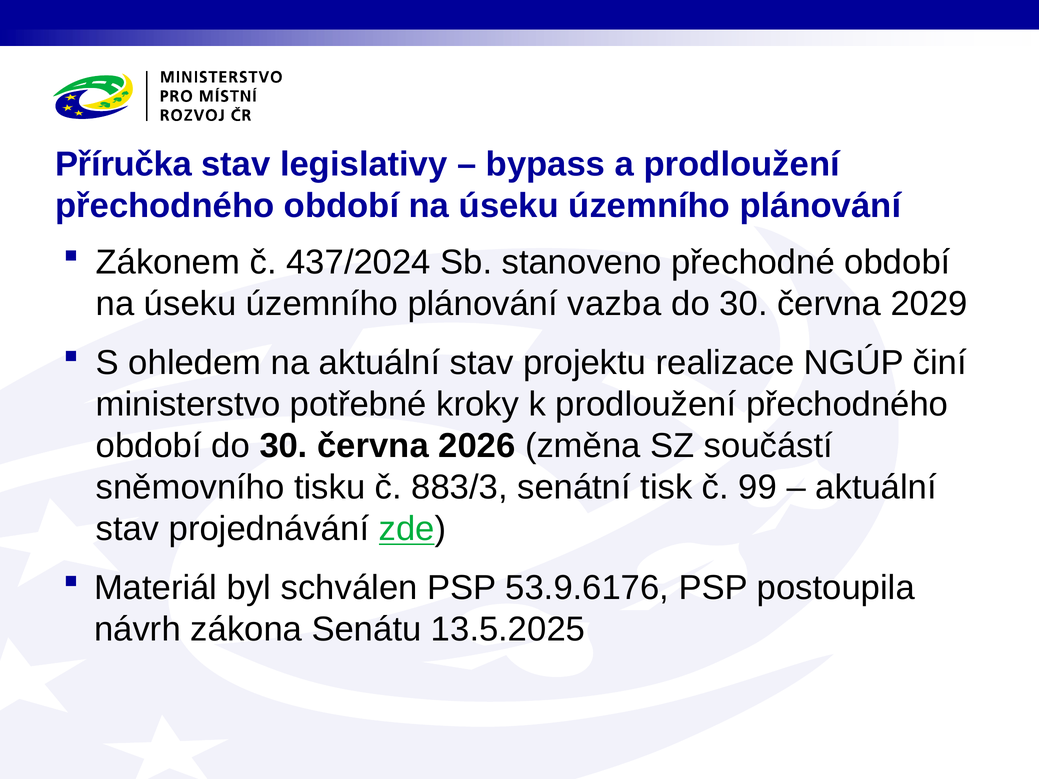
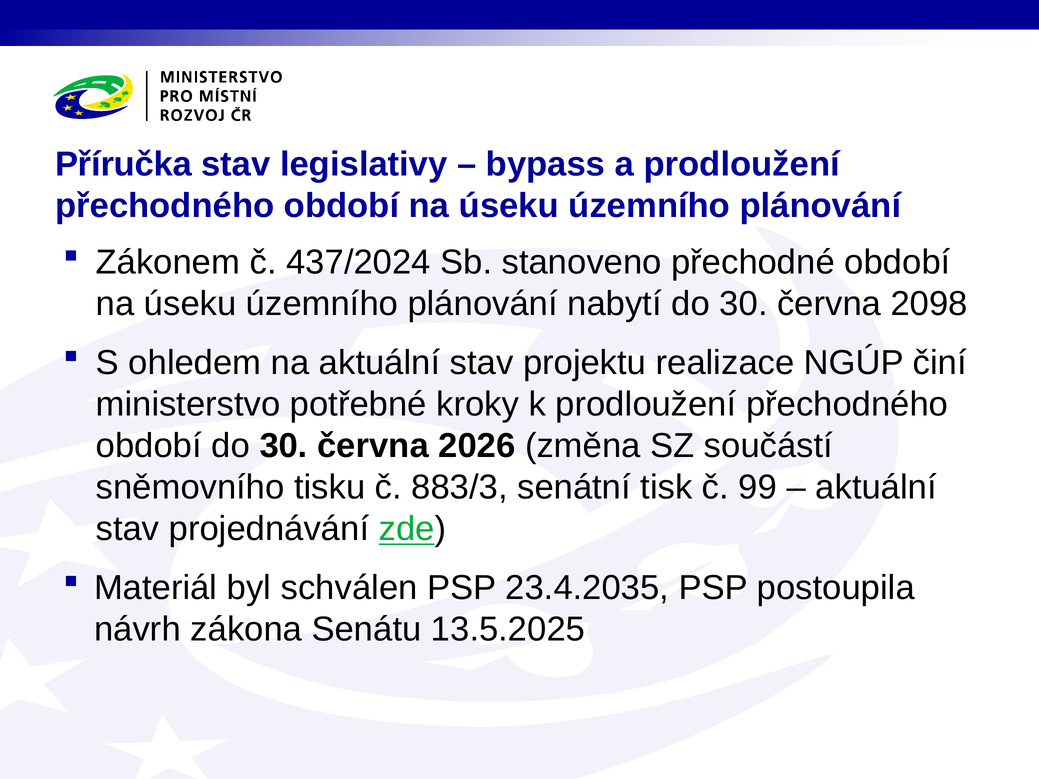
vazba: vazba -> nabytí
2029: 2029 -> 2098
53.9.6176: 53.9.6176 -> 23.4.2035
